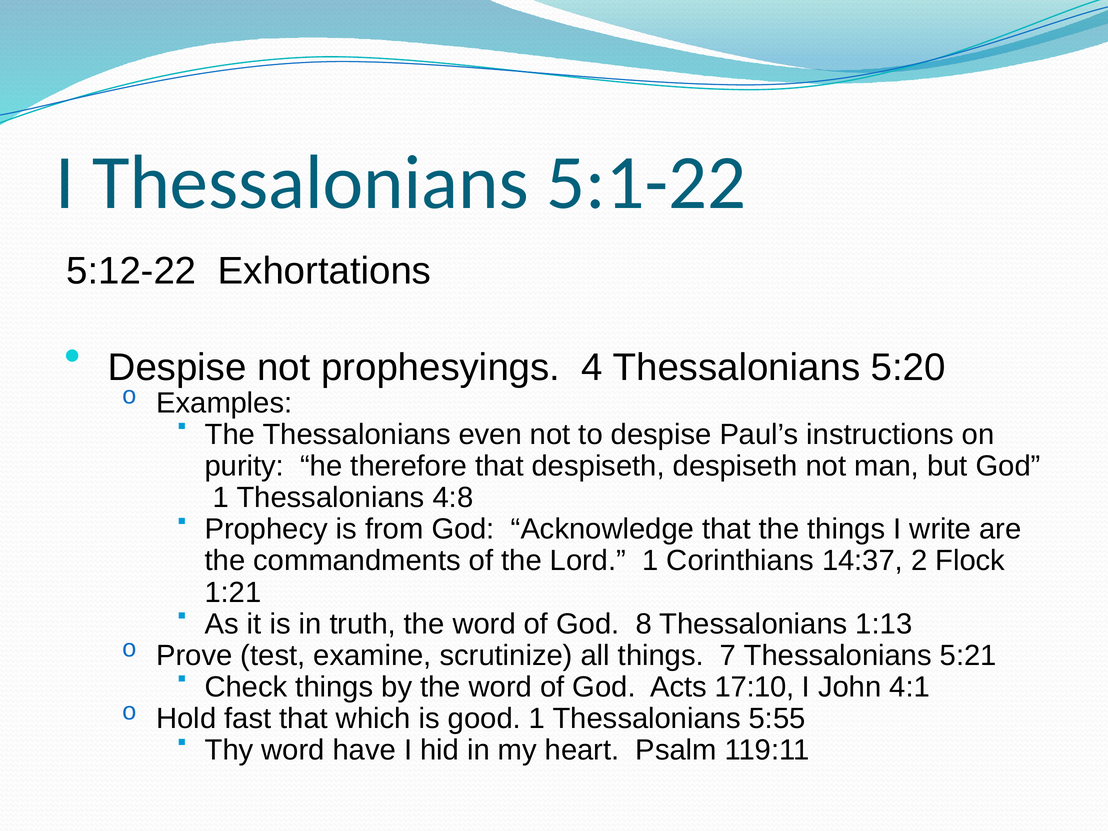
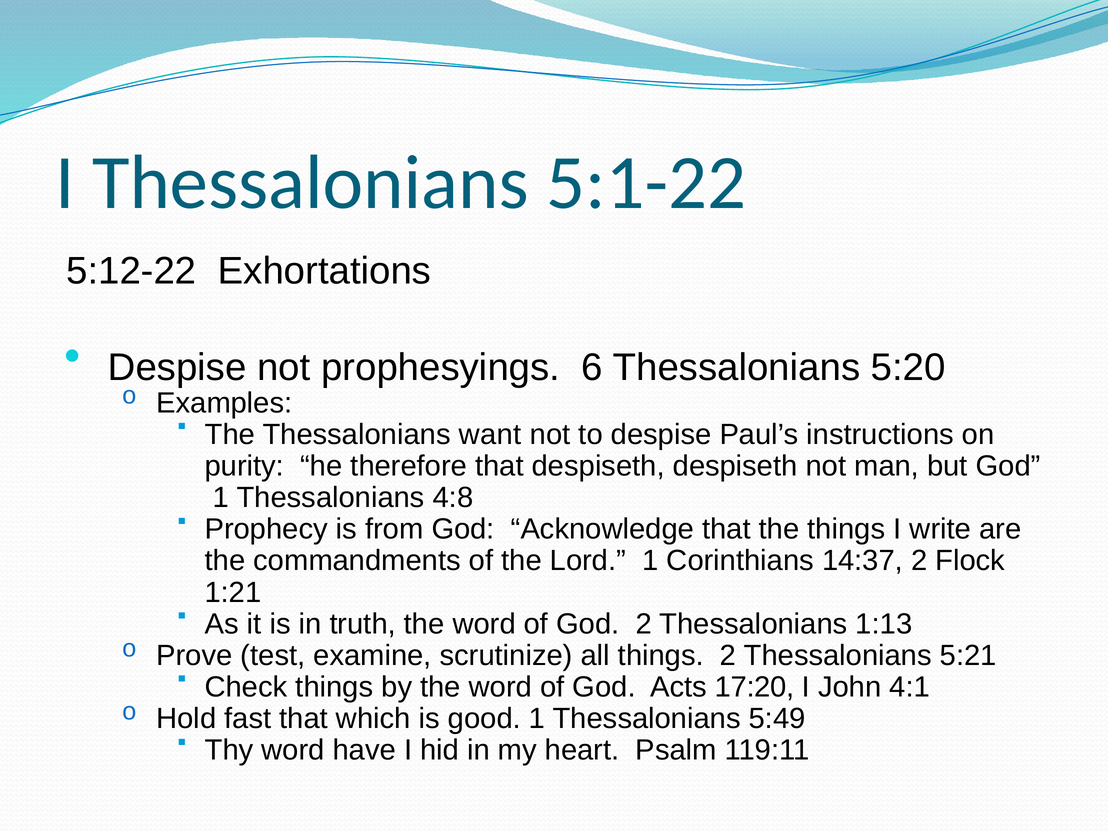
4: 4 -> 6
even: even -> want
God 8: 8 -> 2
things 7: 7 -> 2
17:10: 17:10 -> 17:20
5:55: 5:55 -> 5:49
